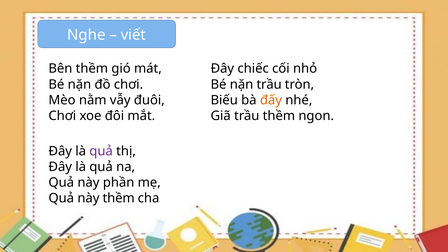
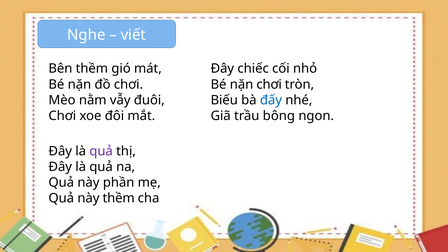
nặn trầu: trầu -> chơi
đấy colour: orange -> blue
trầu thềm: thềm -> bông
